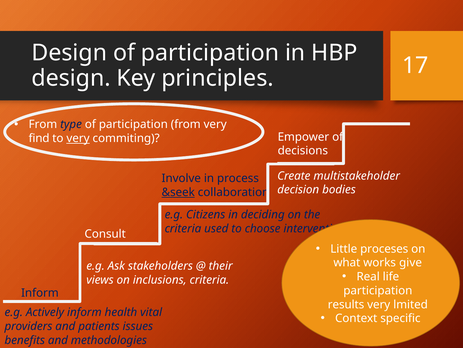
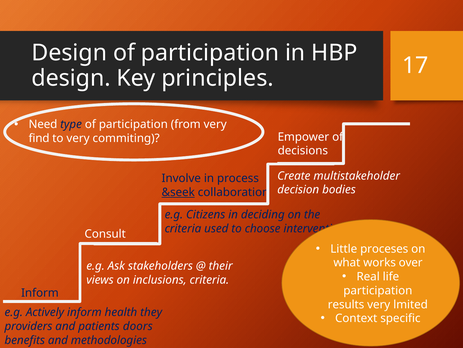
From at (43, 124): From -> Need
very at (78, 138) underline: present -> none
give: give -> over
vital: vital -> they
issues: issues -> doors
